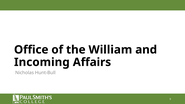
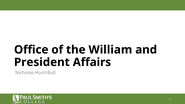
Incoming: Incoming -> President
